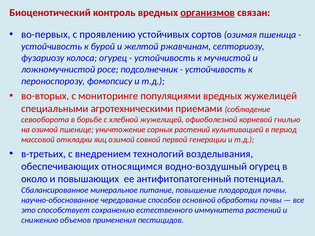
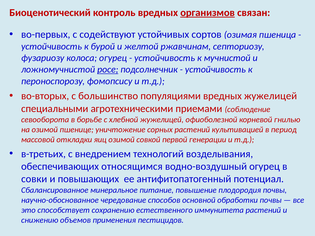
проявлению: проявлению -> содействуют
росе underline: none -> present
мониторинге: мониторинге -> большинство
около: около -> совки
